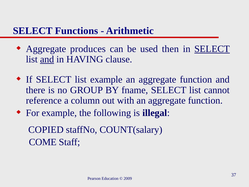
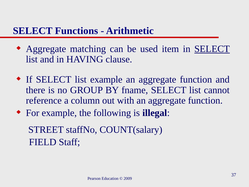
produces: produces -> matching
then: then -> item
and at (47, 59) underline: present -> none
COPIED: COPIED -> STREET
COME: COME -> FIELD
